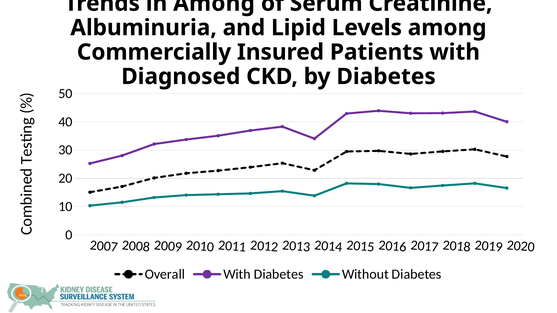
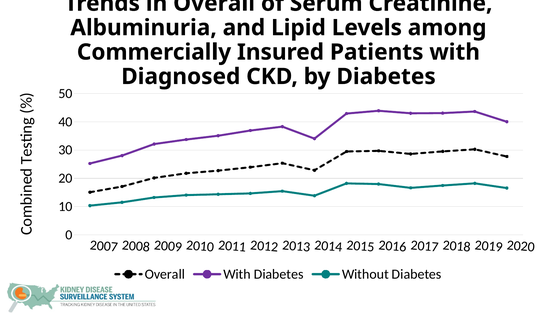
in Among: Among -> Overall
